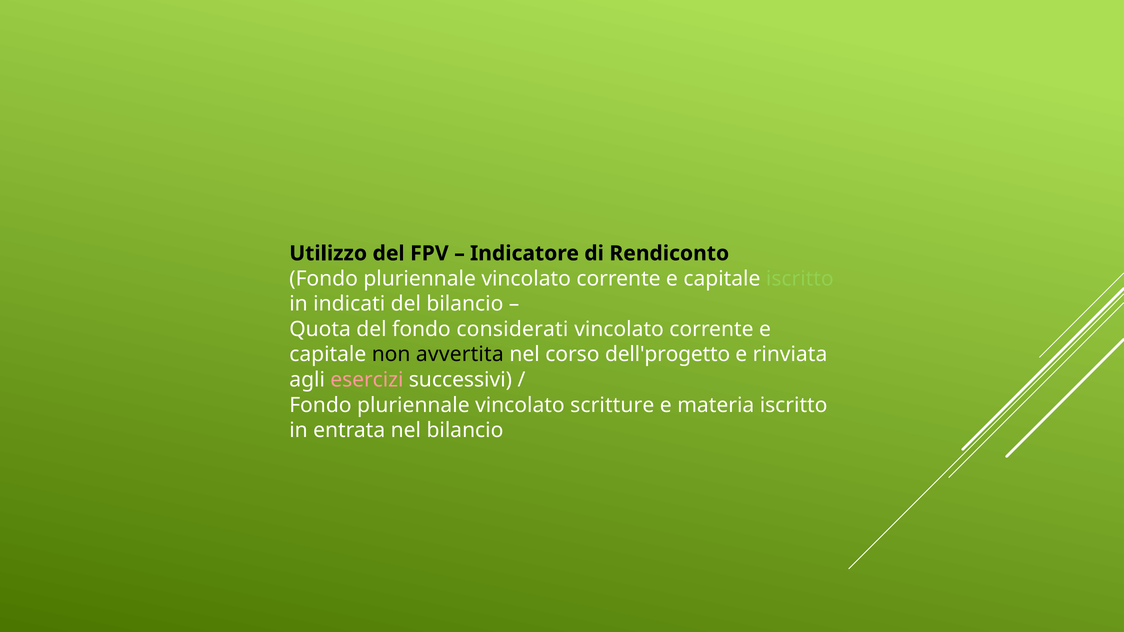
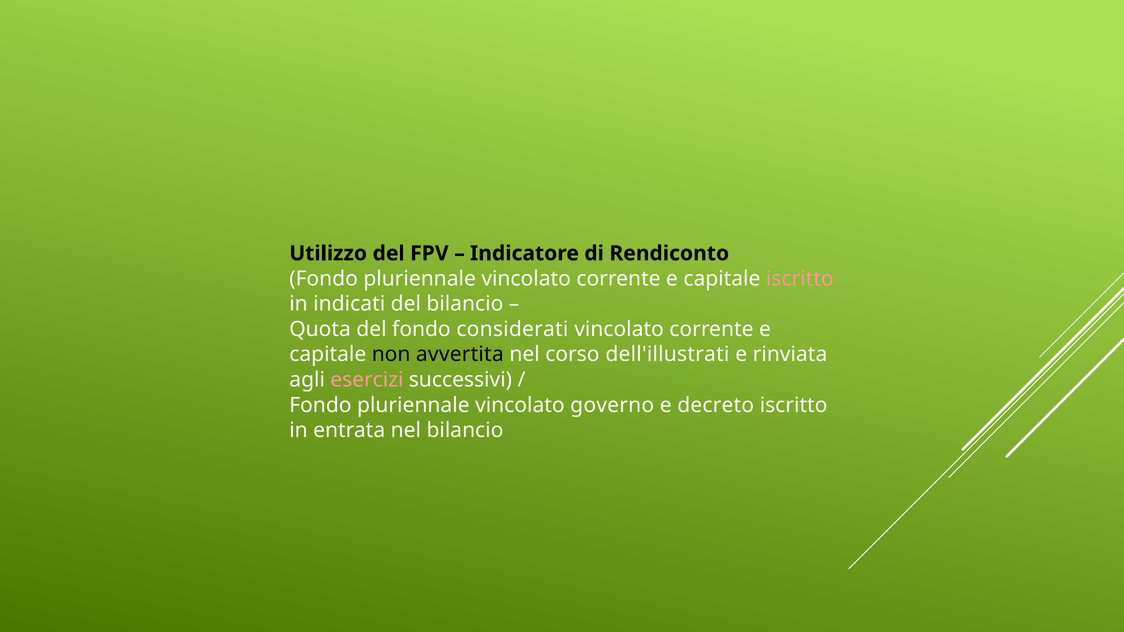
iscritto at (800, 279) colour: light green -> pink
dell'progetto: dell'progetto -> dell'illustrati
scritture: scritture -> governo
materia: materia -> decreto
